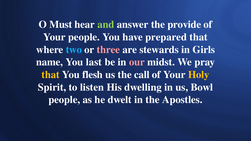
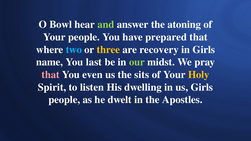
Must: Must -> Bowl
provide: provide -> atoning
three colour: pink -> yellow
stewards: stewards -> recovery
our colour: pink -> light green
that at (51, 75) colour: yellow -> pink
flesh: flesh -> even
call: call -> sits
us Bowl: Bowl -> Girls
